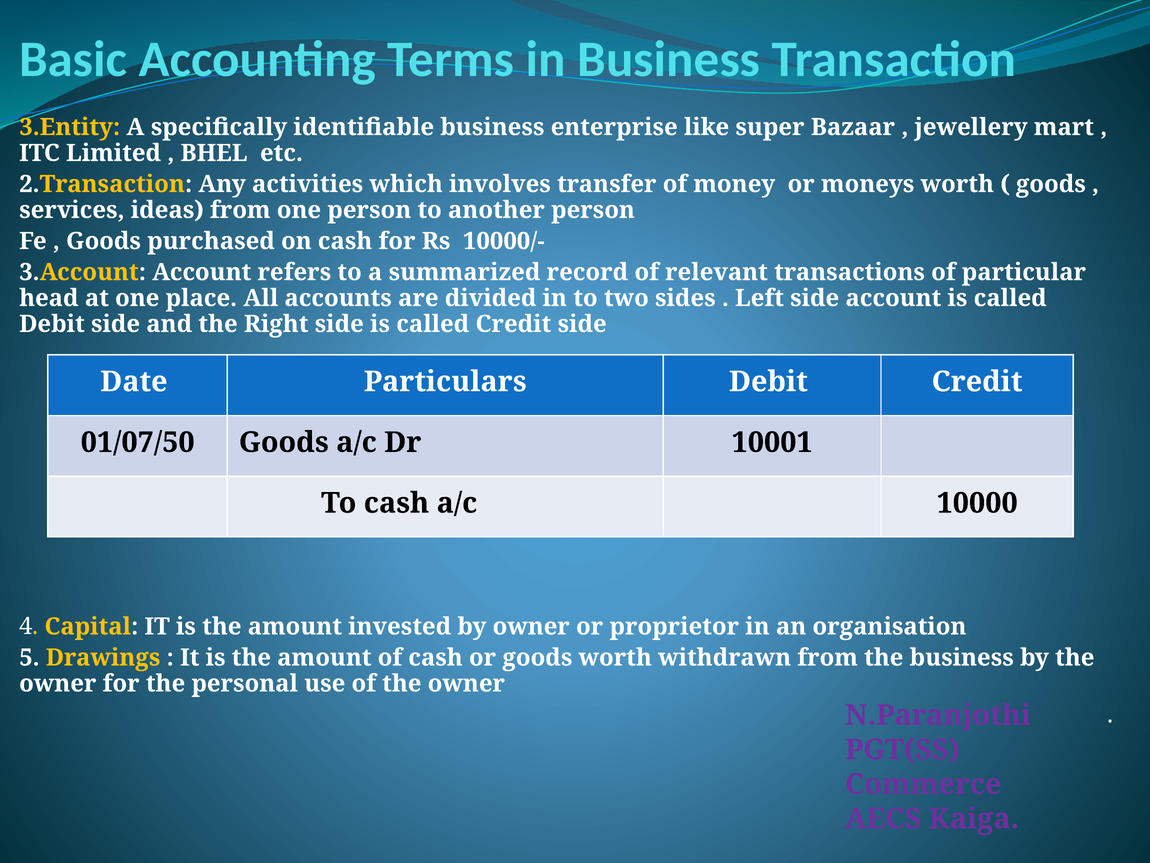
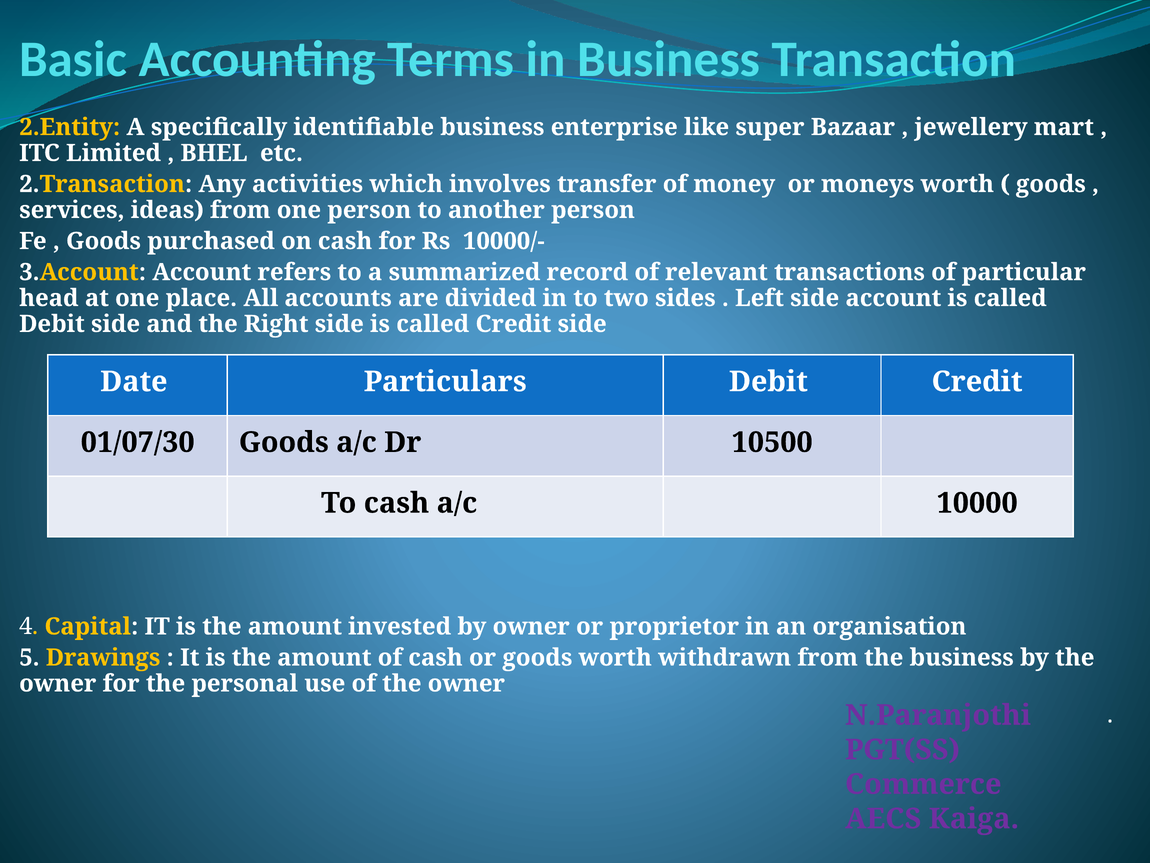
3.Entity: 3.Entity -> 2.Entity
01/07/50: 01/07/50 -> 01/07/30
10001: 10001 -> 10500
